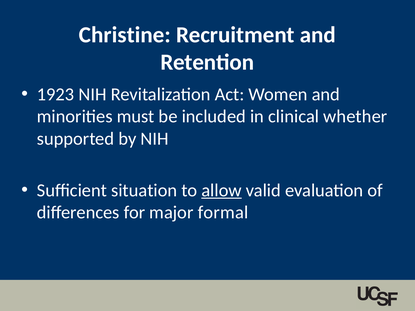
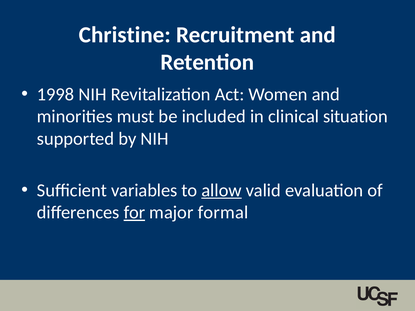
1923: 1923 -> 1998
whether: whether -> situation
situation: situation -> variables
for underline: none -> present
